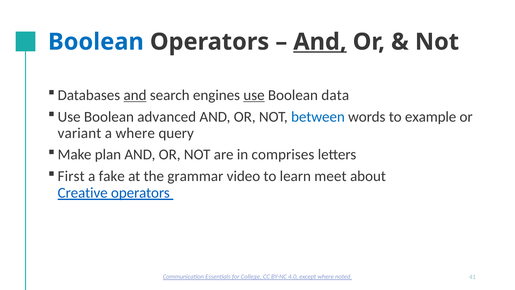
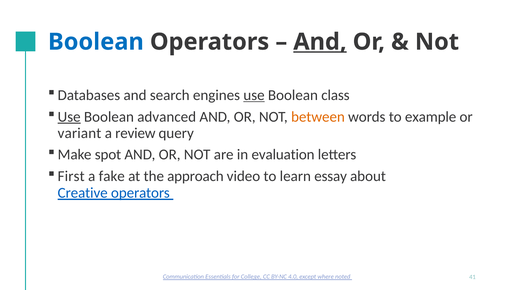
and at (135, 95) underline: present -> none
data: data -> class
Use at (69, 117) underline: none -> present
between colour: blue -> orange
a where: where -> review
plan: plan -> spot
comprises: comprises -> evaluation
grammar: grammar -> approach
meet: meet -> essay
